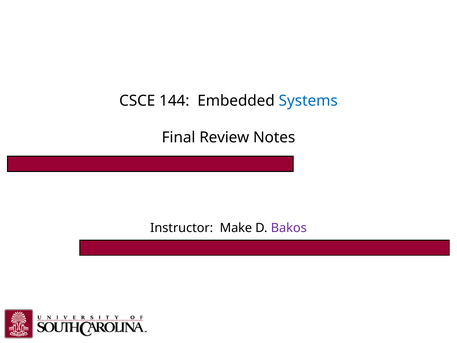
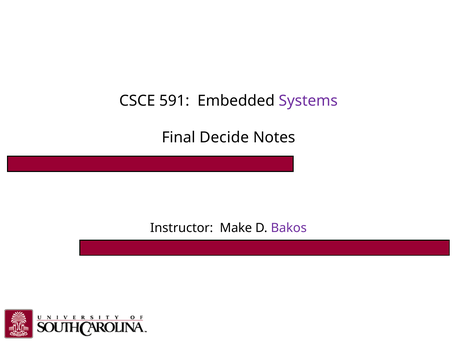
144: 144 -> 591
Systems colour: blue -> purple
Review: Review -> Decide
